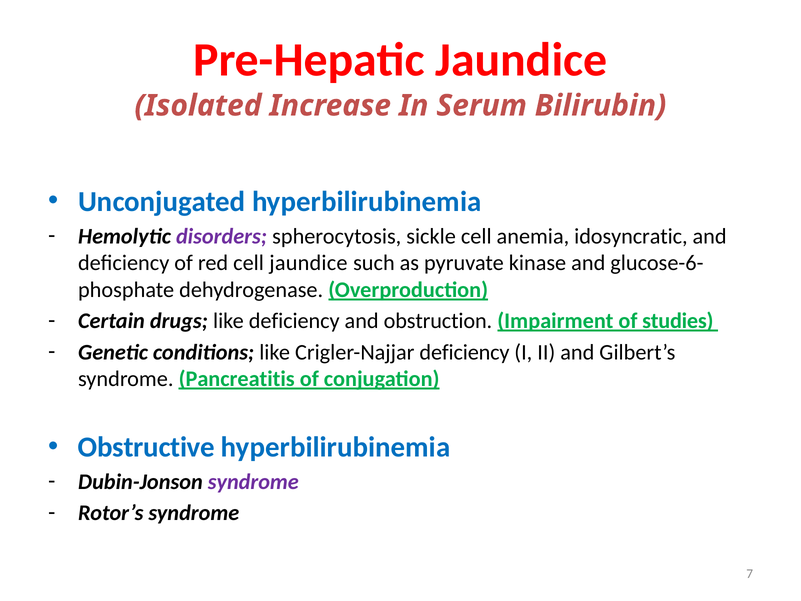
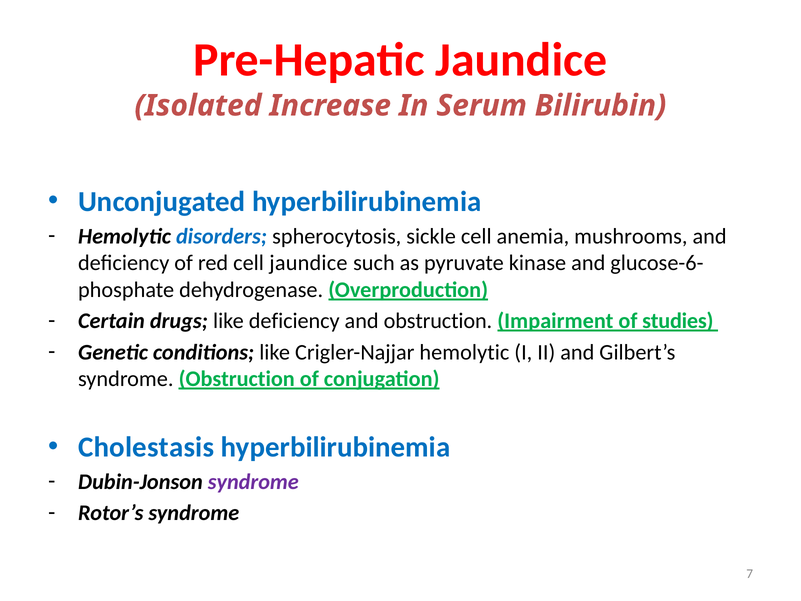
disorders colour: purple -> blue
idosyncratic: idosyncratic -> mushrooms
Crigler-Najjar deficiency: deficiency -> hemolytic
syndrome Pancreatitis: Pancreatitis -> Obstruction
Obstructive: Obstructive -> Cholestasis
